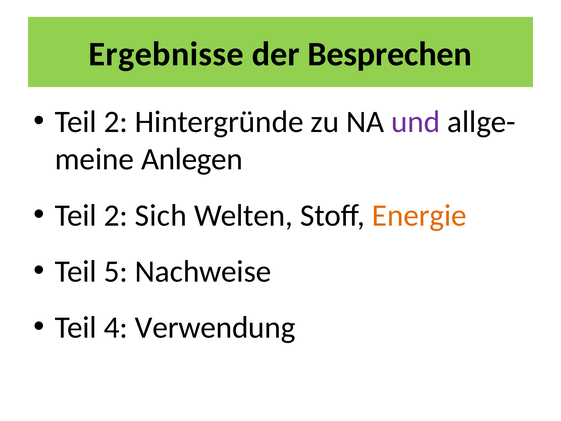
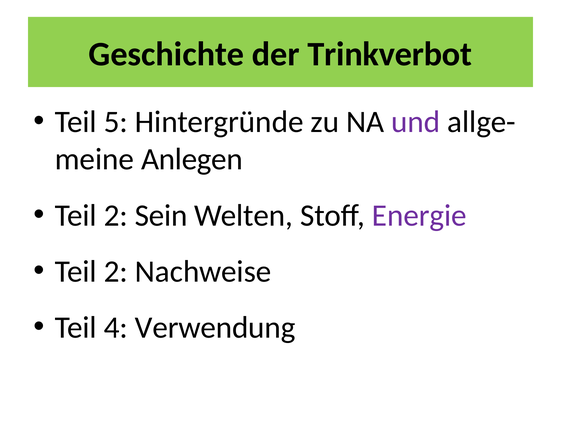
Ergebnisse: Ergebnisse -> Geschichte
Besprechen: Besprechen -> Trinkverbot
2 at (116, 122): 2 -> 5
Sich: Sich -> Sein
Energie colour: orange -> purple
5 at (116, 271): 5 -> 2
